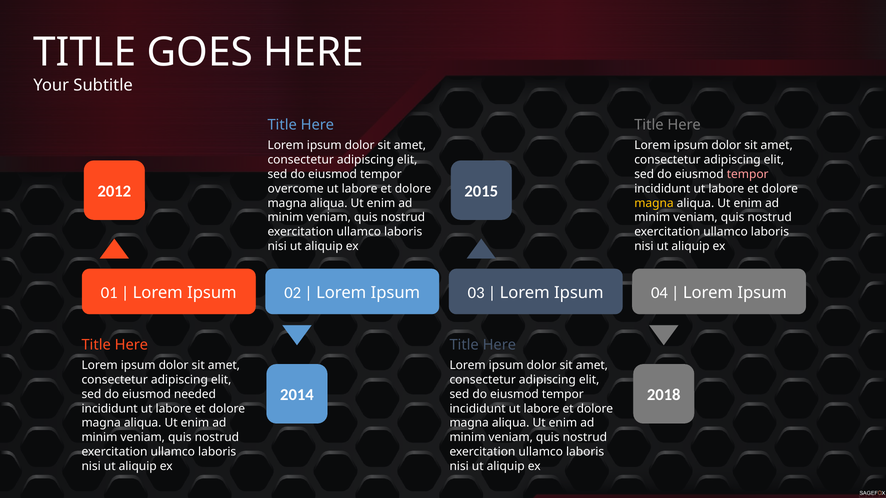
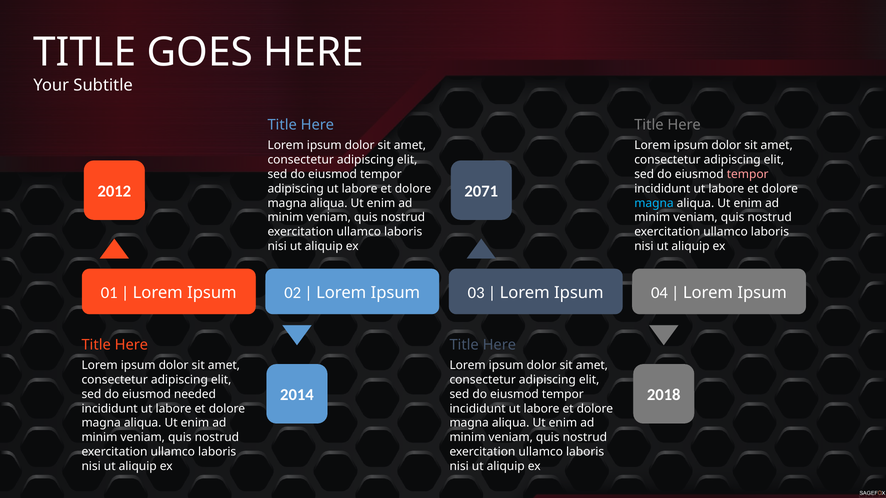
2015: 2015 -> 2071
overcome at (296, 189): overcome -> adipiscing
magna at (654, 203) colour: yellow -> light blue
